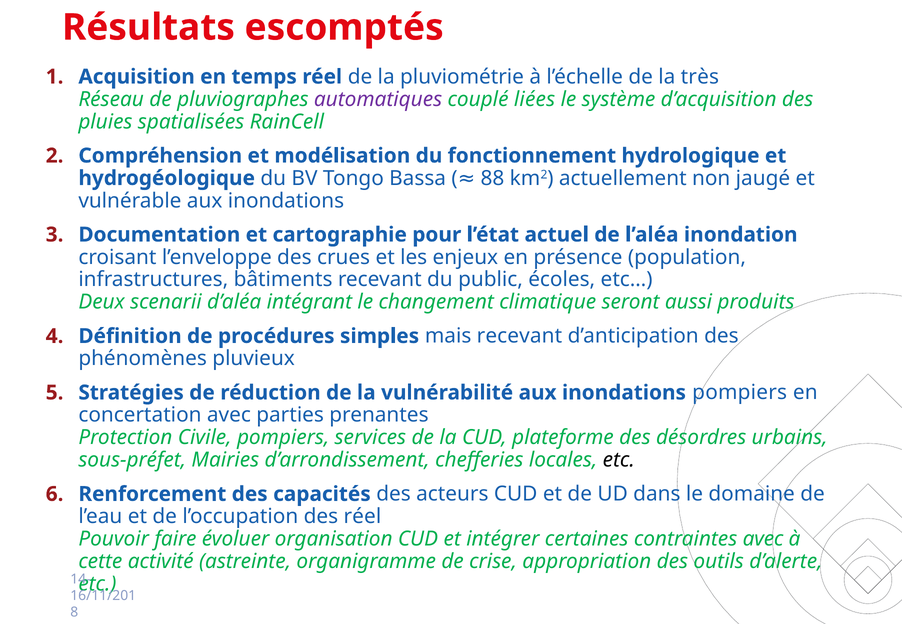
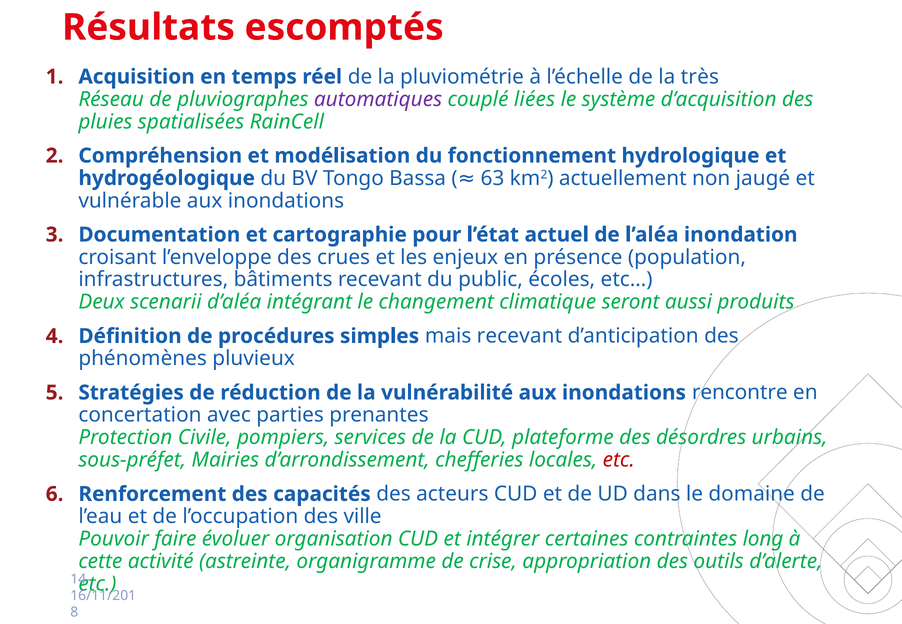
88: 88 -> 63
inondations pompiers: pompiers -> rencontre
etc at (619, 460) colour: black -> red
des réel: réel -> ville
contraintes avec: avec -> long
